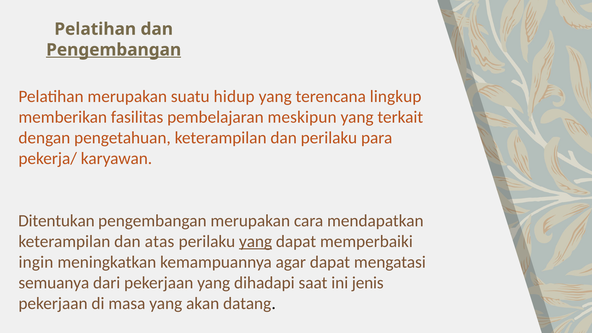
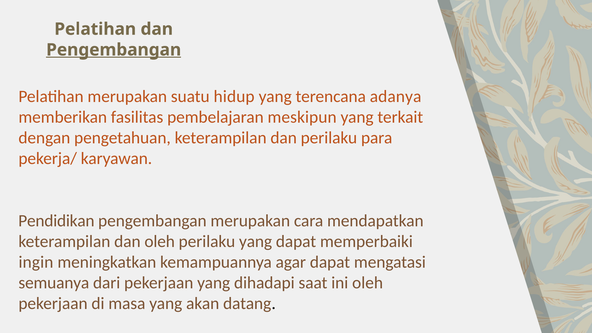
lingkup: lingkup -> adanya
Ditentukan: Ditentukan -> Pendidikan
dan atas: atas -> oleh
yang at (256, 241) underline: present -> none
ini jenis: jenis -> oleh
